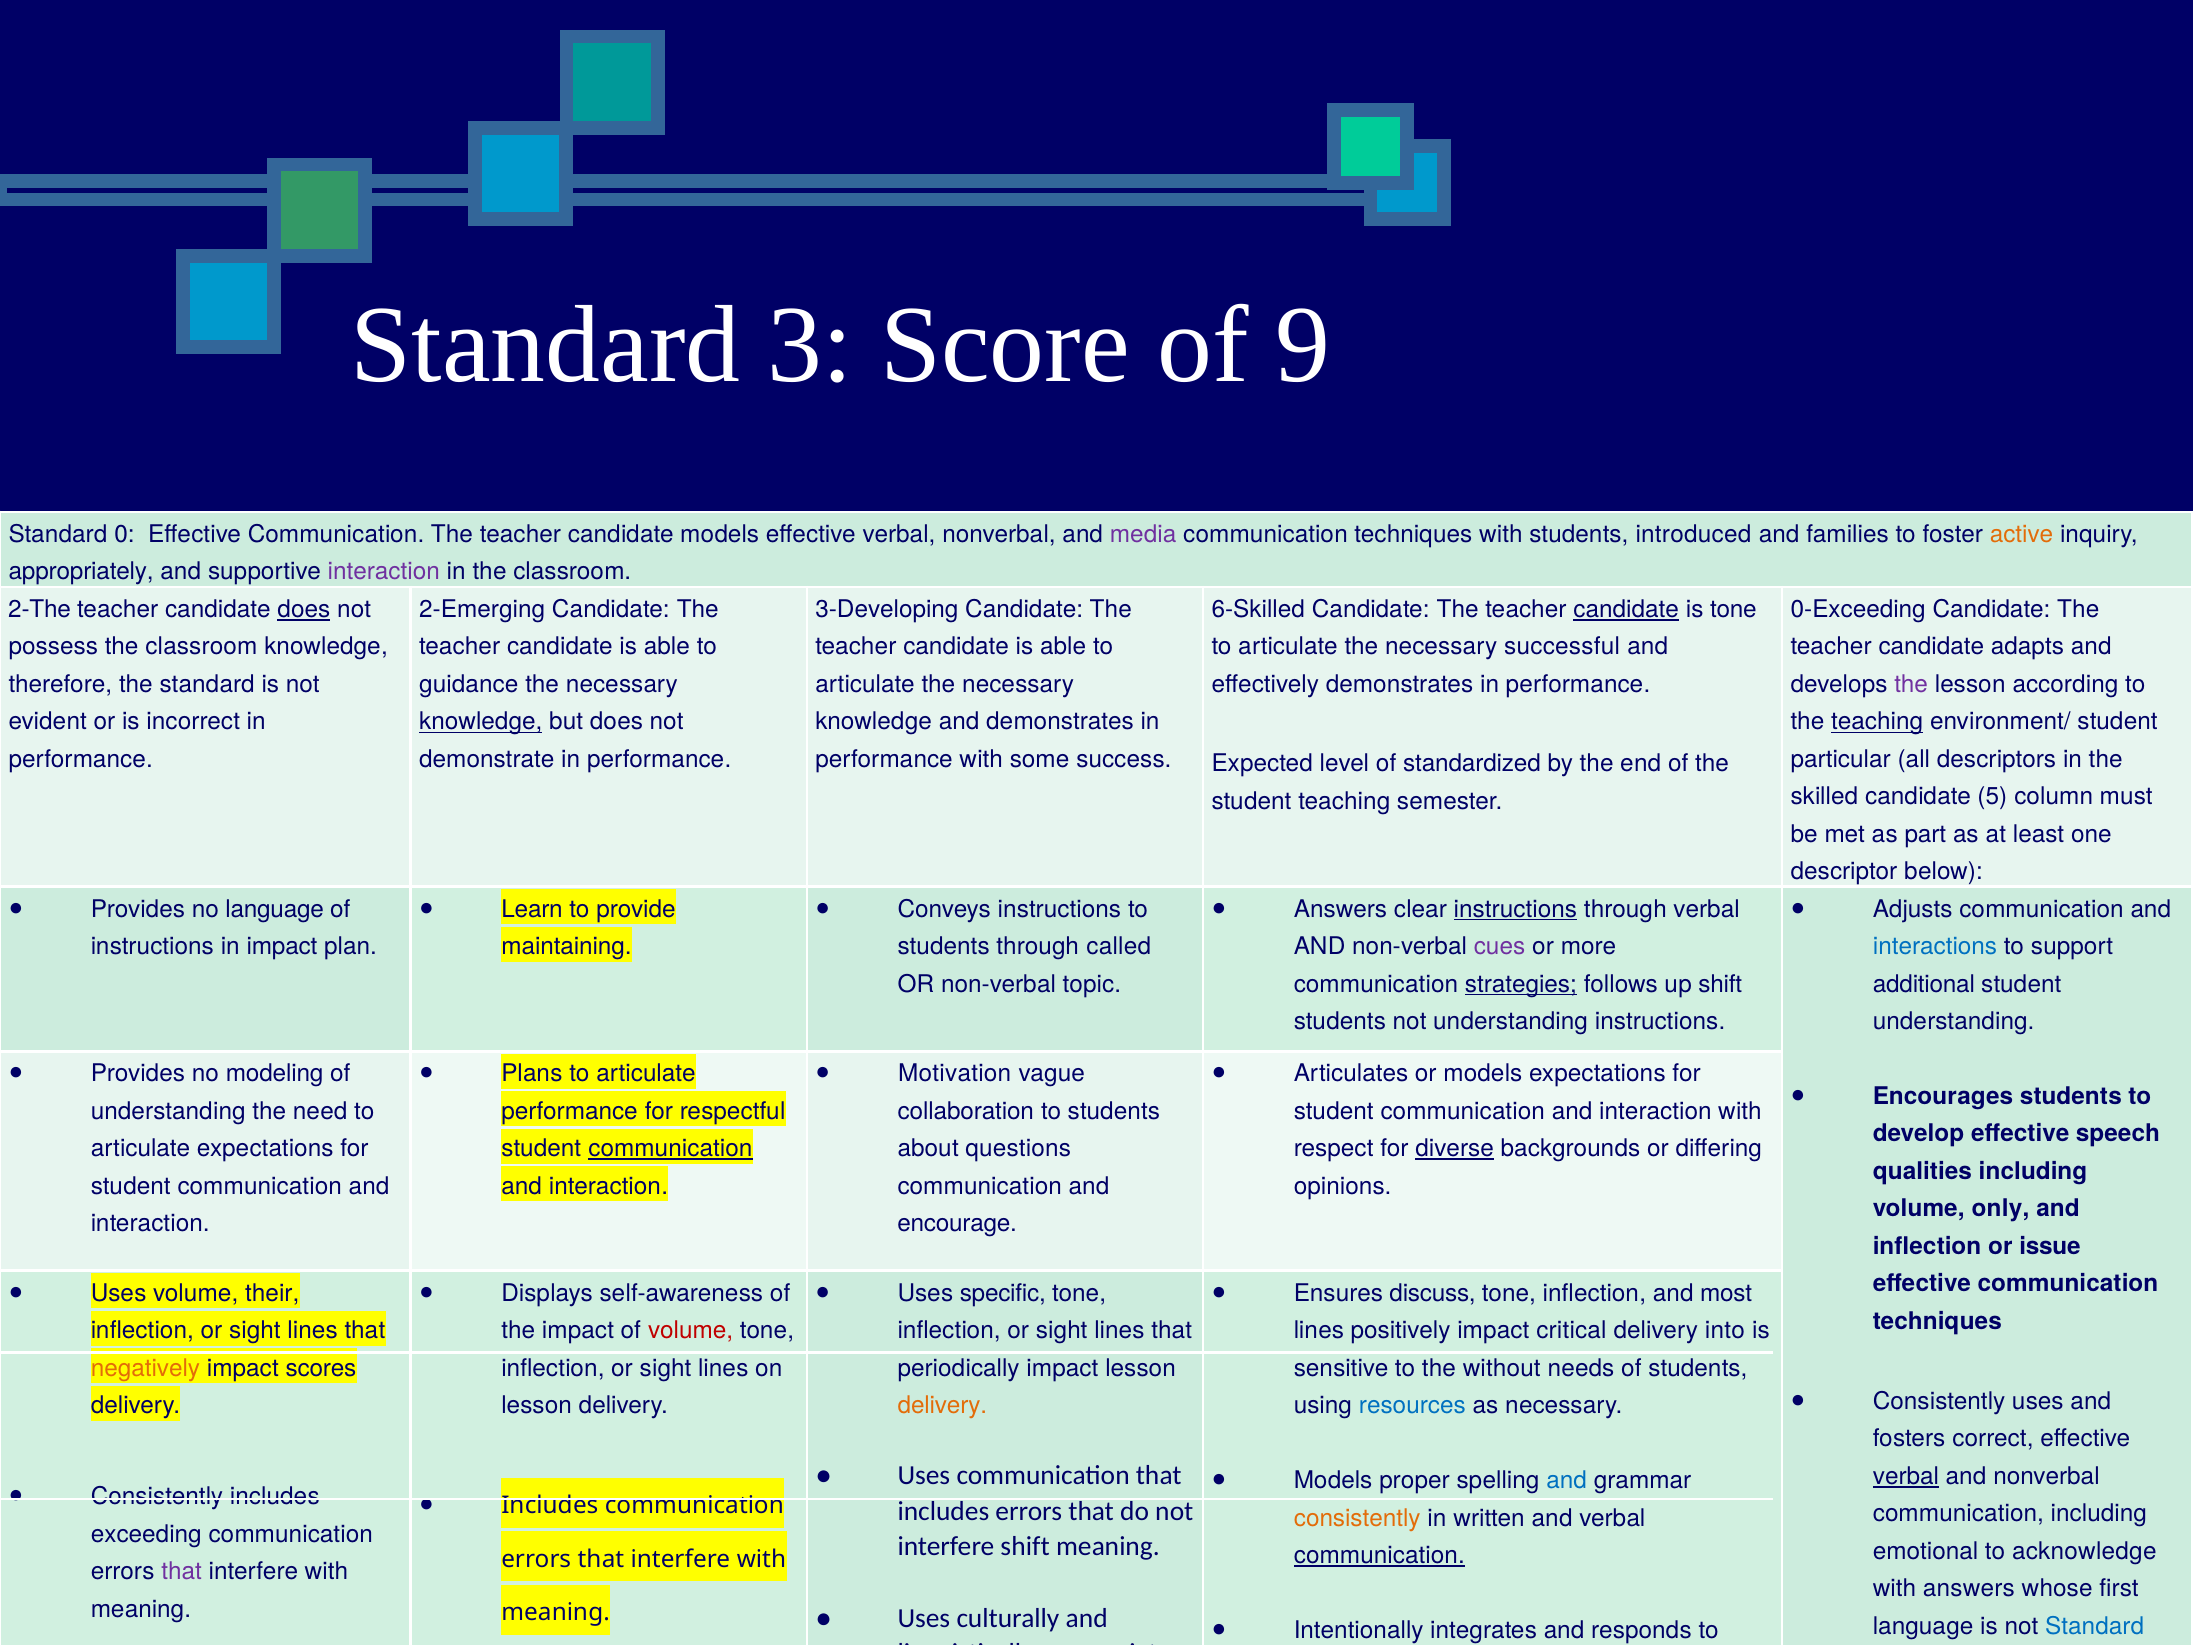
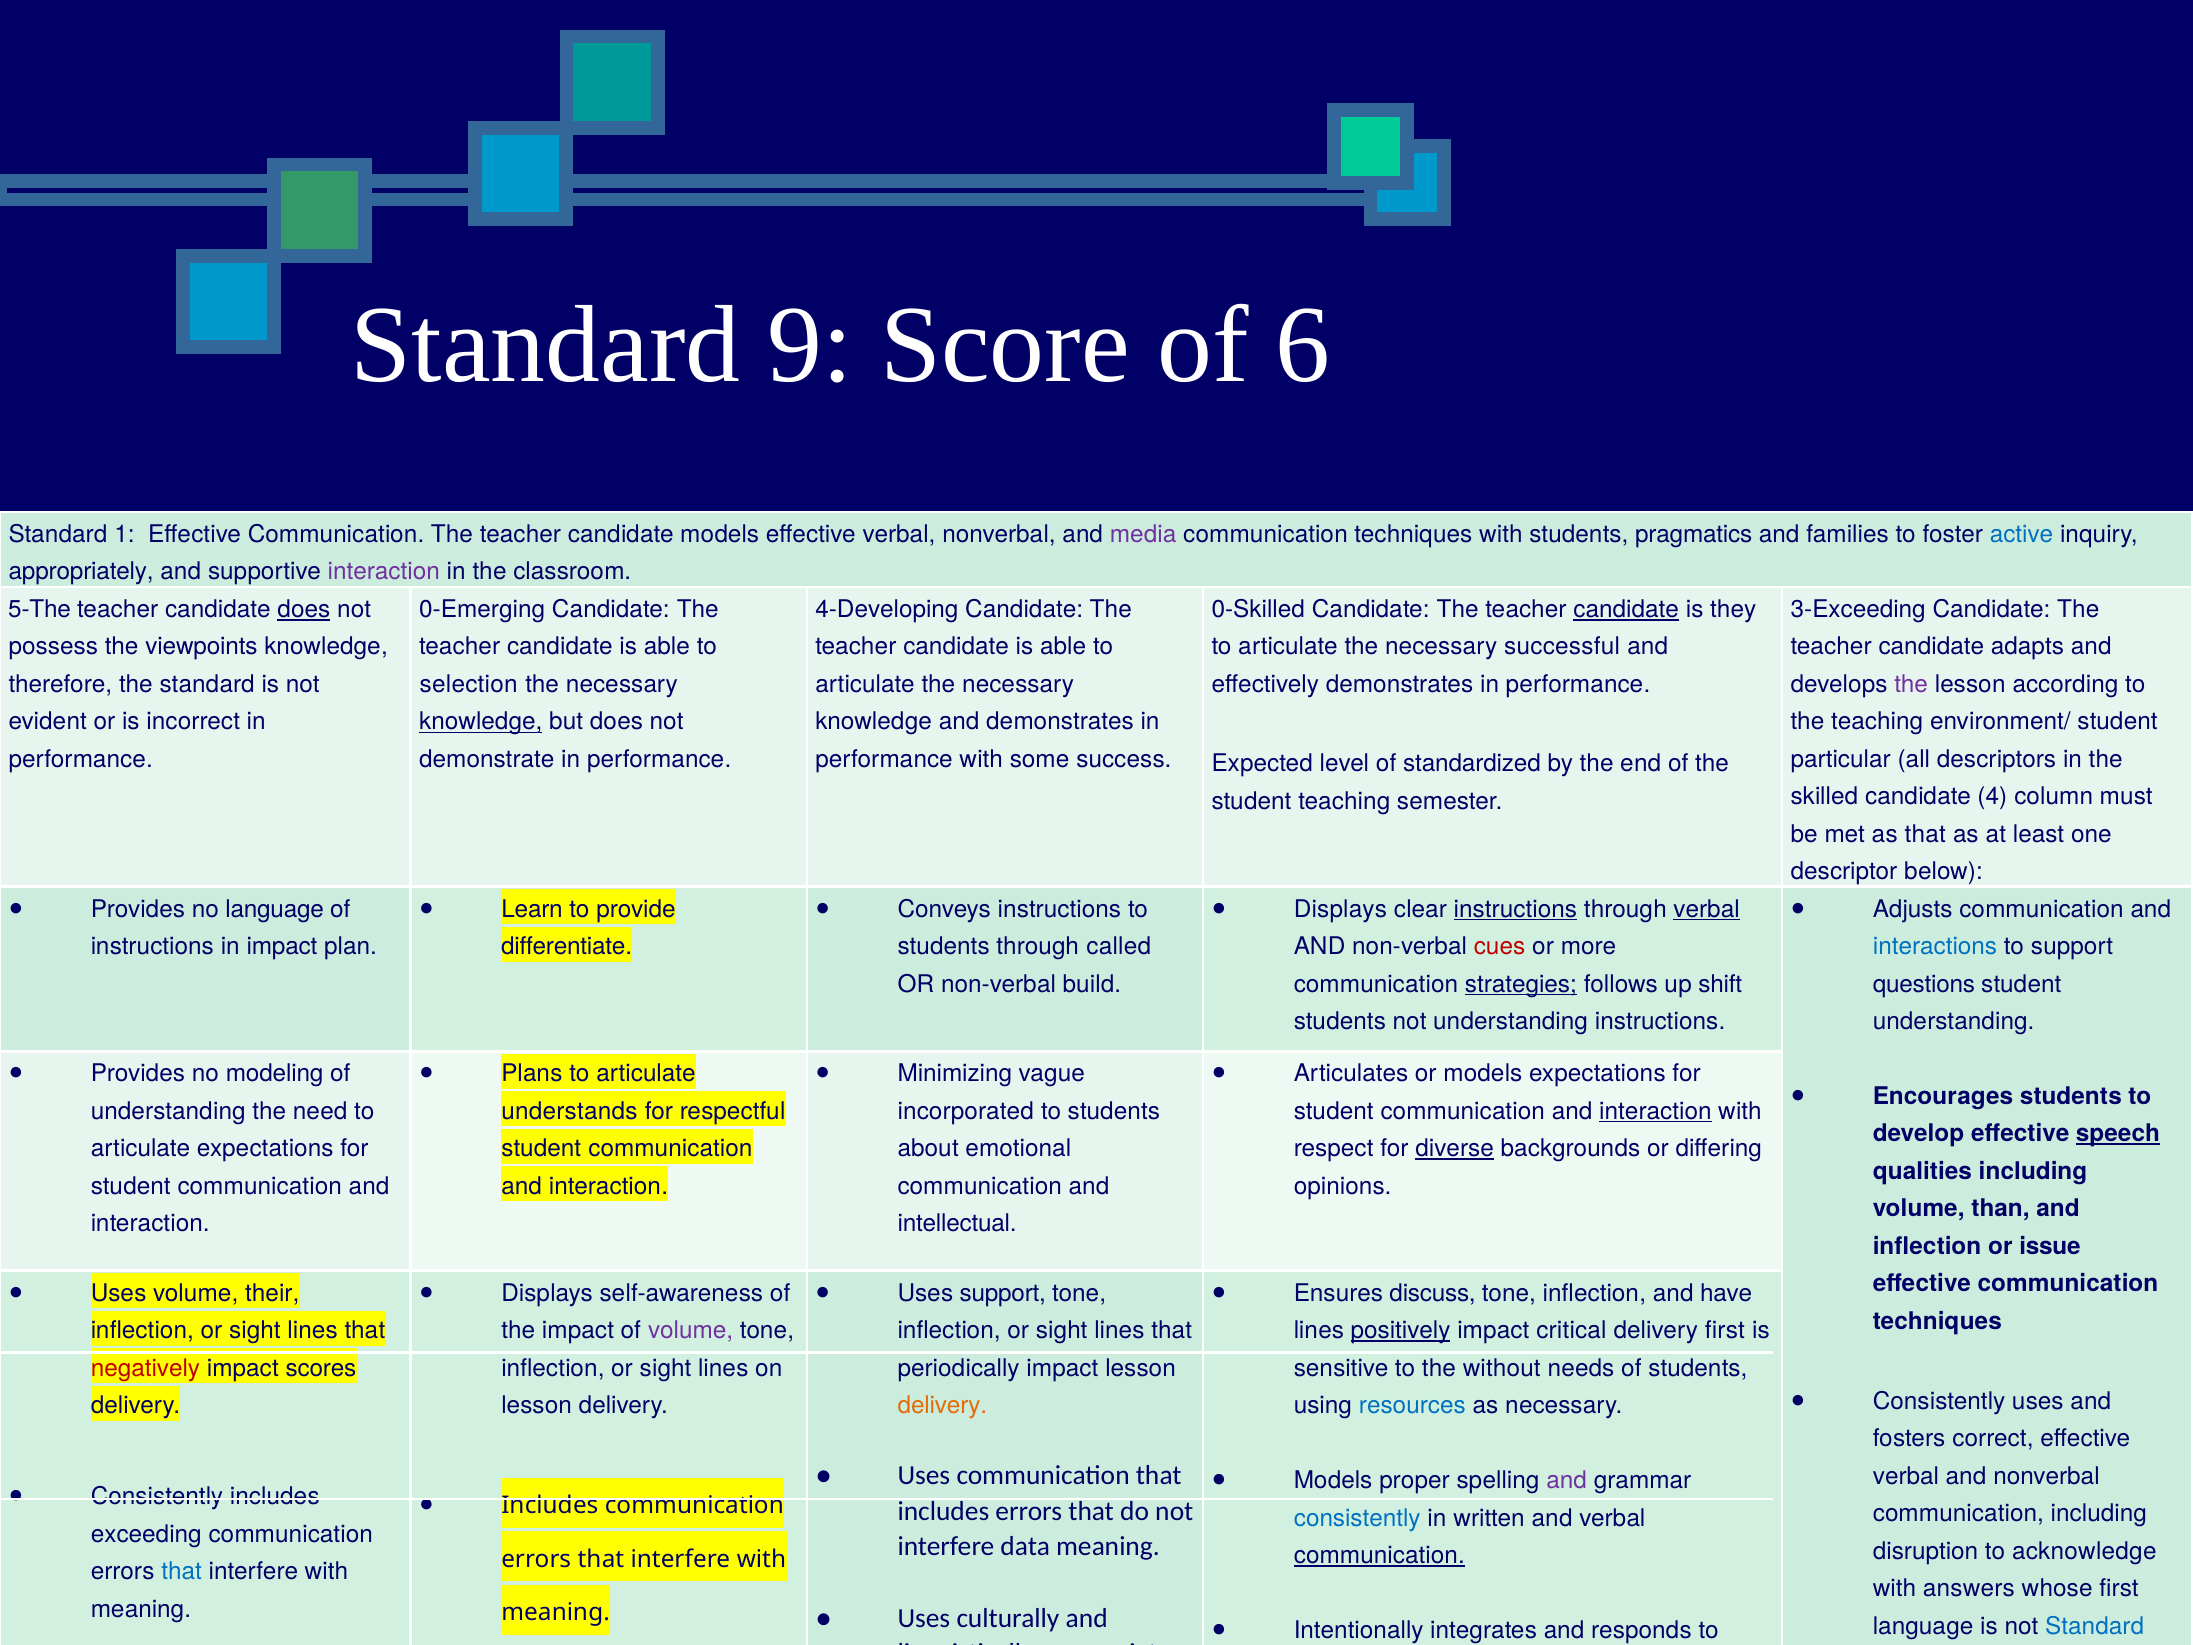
3: 3 -> 9
9: 9 -> 6
0: 0 -> 1
introduced: introduced -> pragmatics
active colour: orange -> blue
2-The: 2-The -> 5-The
2-Emerging: 2-Emerging -> 0-Emerging
3-Developing: 3-Developing -> 4-Developing
6-Skilled: 6-Skilled -> 0-Skilled
is tone: tone -> they
0-Exceeding: 0-Exceeding -> 3-Exceeding
possess the classroom: classroom -> viewpoints
guidance: guidance -> selection
teaching at (1877, 722) underline: present -> none
5: 5 -> 4
as part: part -> that
Answers at (1341, 909): Answers -> Displays
verbal at (1707, 909) underline: none -> present
maintaining: maintaining -> differentiate
cues colour: purple -> red
topic: topic -> build
additional: additional -> questions
Motivation: Motivation -> Minimizing
performance at (570, 1111): performance -> understands
collaboration: collaboration -> incorporated
interaction at (1655, 1111) underline: none -> present
speech underline: none -> present
communication at (670, 1149) underline: present -> none
questions: questions -> emotional
only: only -> than
encourage: encourage -> intellectual
Uses specific: specific -> support
most: most -> have
volume at (691, 1330) colour: red -> purple
positively underline: none -> present
delivery into: into -> first
negatively colour: orange -> red
and at (1567, 1480) colour: blue -> purple
verbal at (1906, 1476) underline: present -> none
consistently at (1357, 1518) colour: orange -> blue
interfere shift: shift -> data
emotional: emotional -> disruption
that at (182, 1571) colour: purple -> blue
